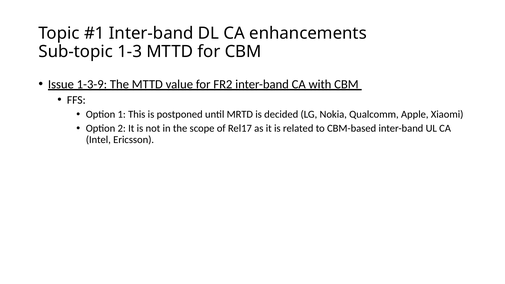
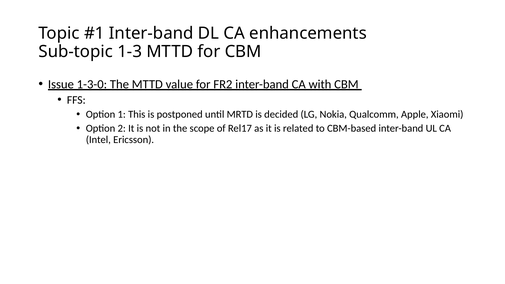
1-3-9: 1-3-9 -> 1-3-0
